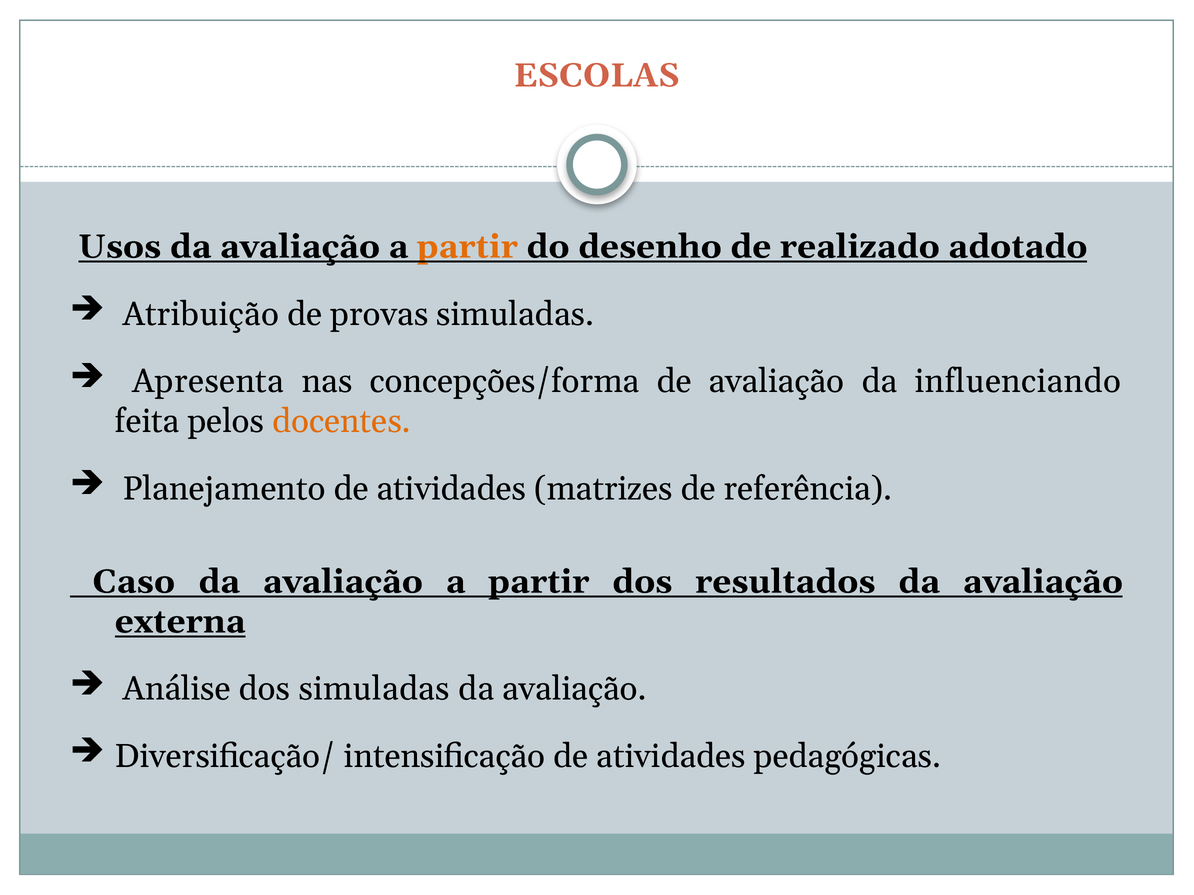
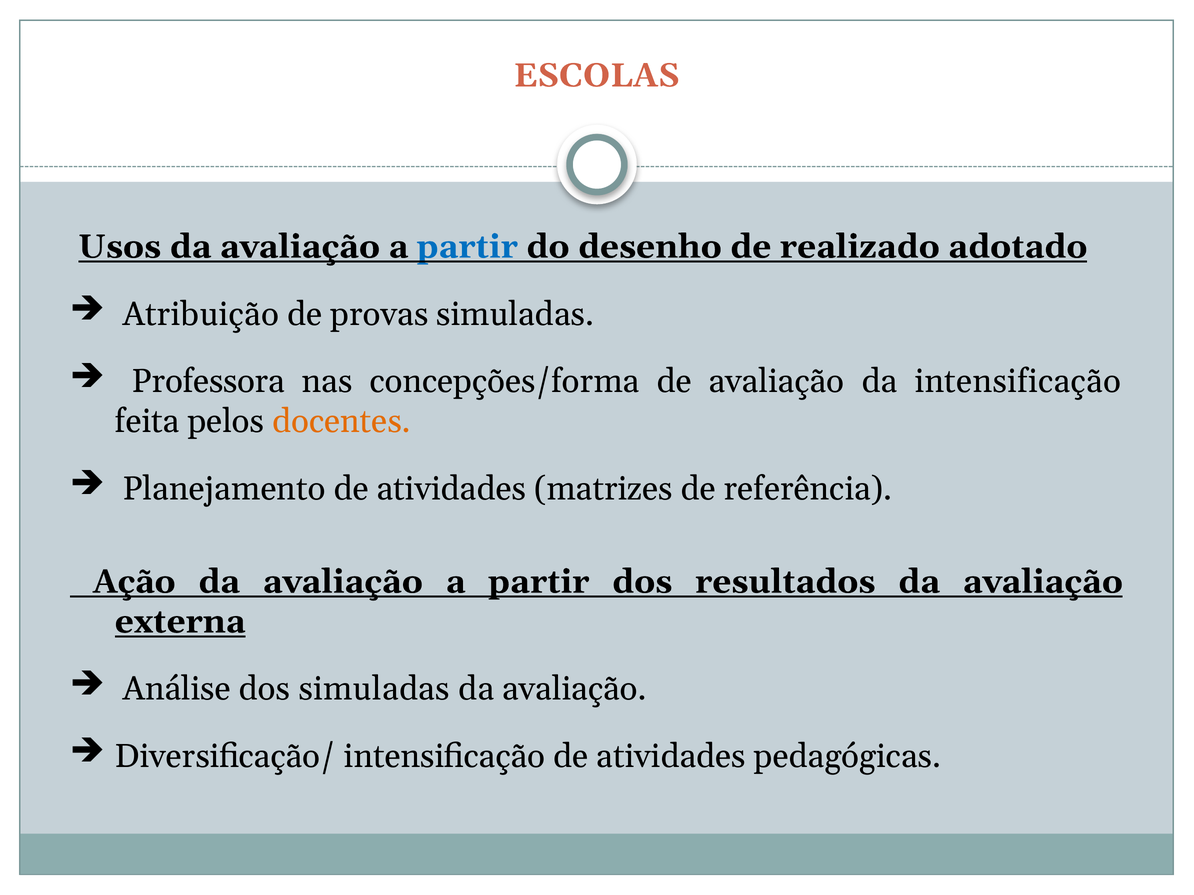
partir at (467, 247) colour: orange -> blue
Apresenta: Apresenta -> Professora
da influenciando: influenciando -> intensificação
Caso: Caso -> Ação
